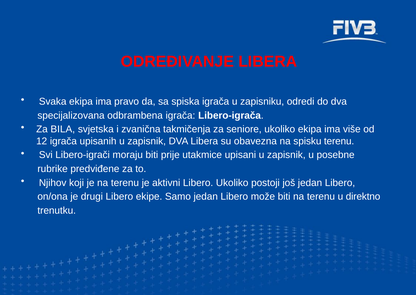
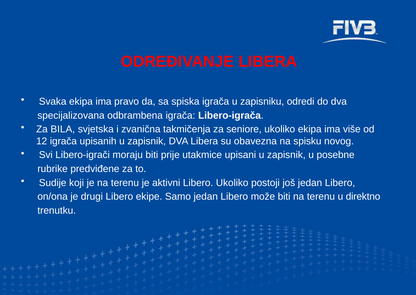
spisku terenu: terenu -> novog
Njihov: Njihov -> Sudije
